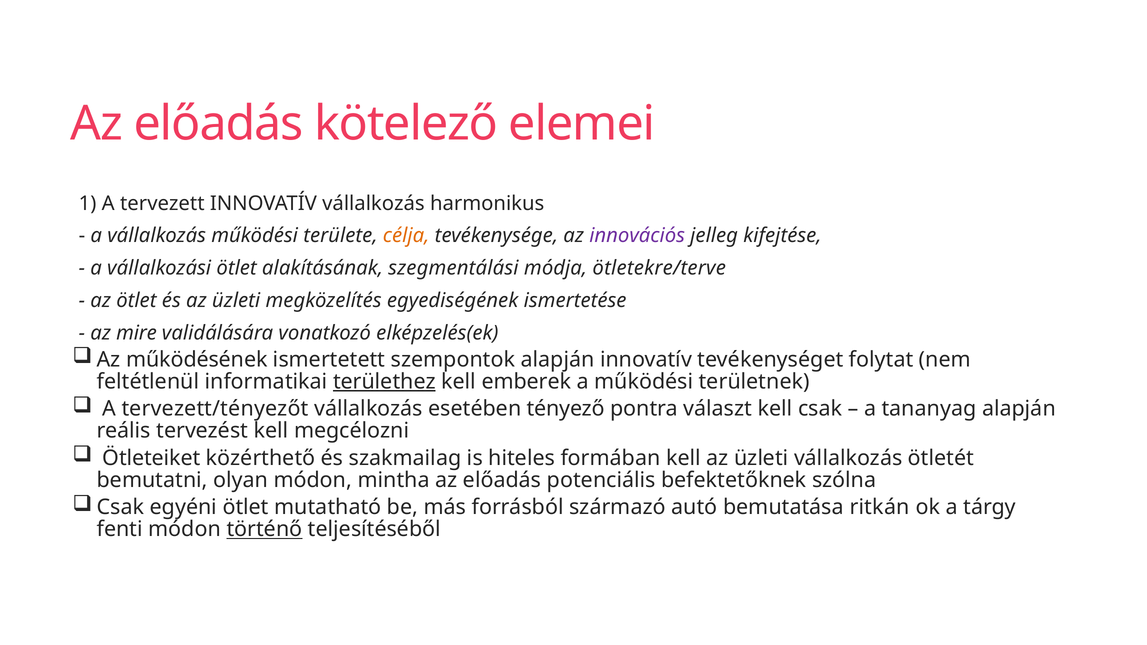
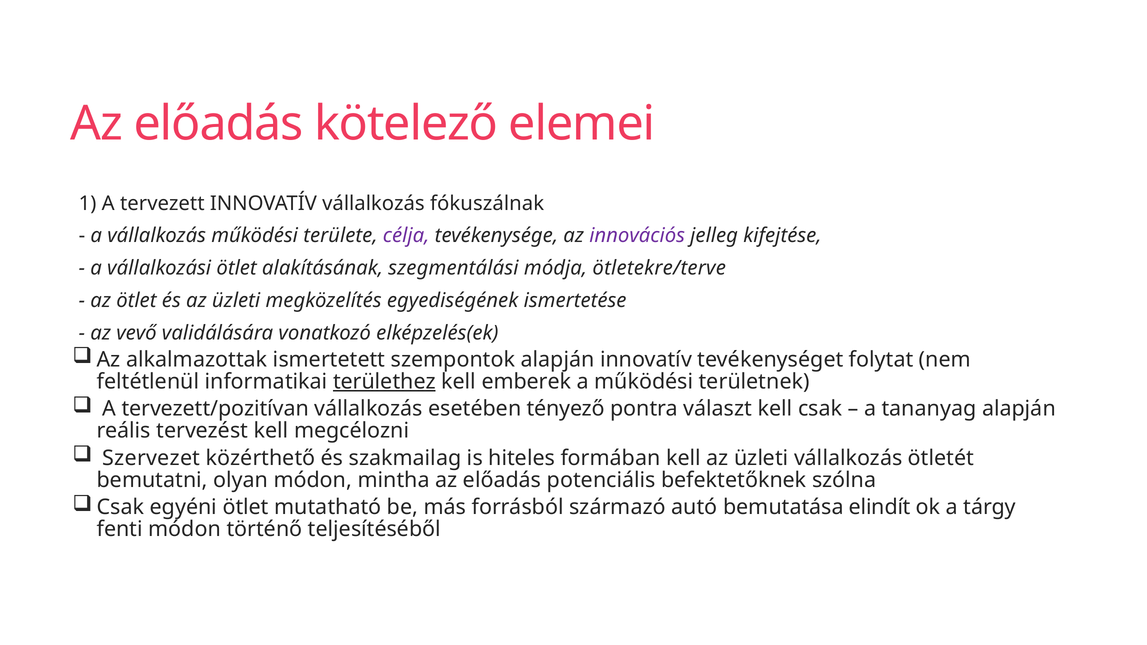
harmonikus: harmonikus -> fókuszálnak
célja colour: orange -> purple
mire: mire -> vevő
működésének: működésének -> alkalmazottak
tervezett/tényezőt: tervezett/tényezőt -> tervezett/pozitívan
Ötleteiket: Ötleteiket -> Szervezet
ritkán: ritkán -> elindít
történő underline: present -> none
